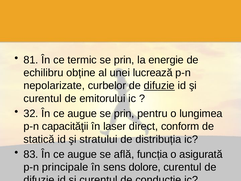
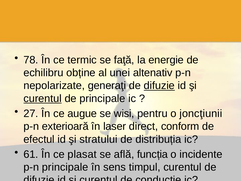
81: 81 -> 78
prin at (124, 60): prin -> faţă
lucrează: lucrează -> altenativ
curbelor: curbelor -> generaţi
curentul at (43, 98) underline: none -> present
de emitorului: emitorului -> principale
32: 32 -> 27
prin at (124, 113): prin -> wisi
lungimea: lungimea -> joncţiunii
capacităţii: capacităţii -> exterioară
statică: statică -> efectul
83: 83 -> 61
augue at (82, 154): augue -> plasat
asigurată: asigurată -> incidente
dolore: dolore -> timpul
